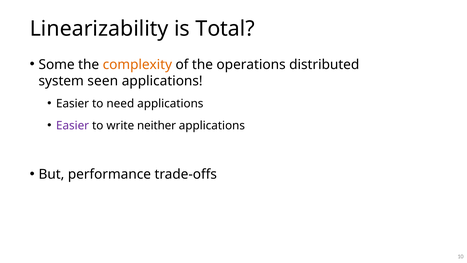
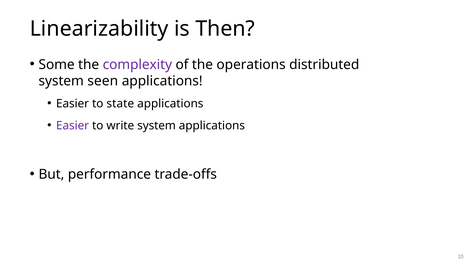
Total: Total -> Then
complexity colour: orange -> purple
need: need -> state
write neither: neither -> system
